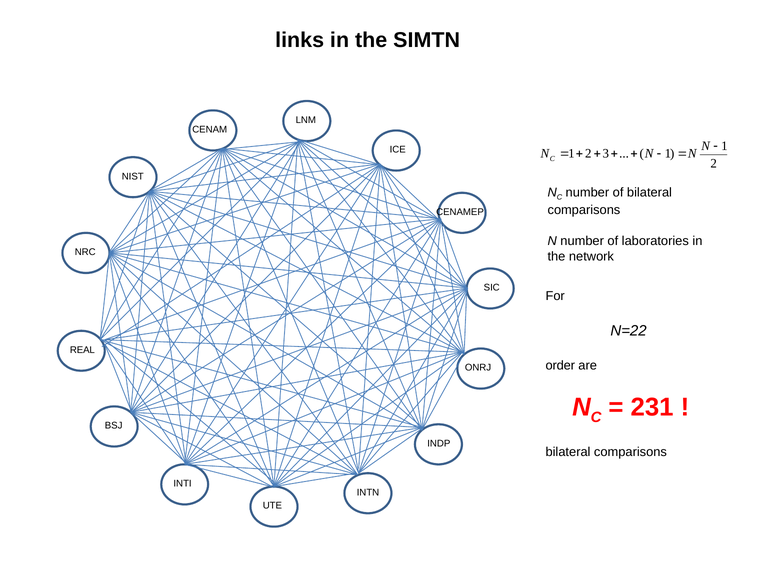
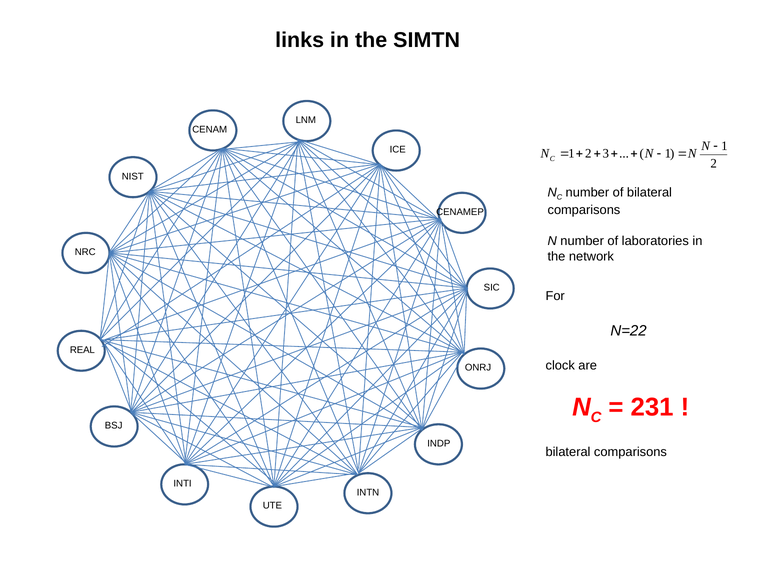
order: order -> clock
